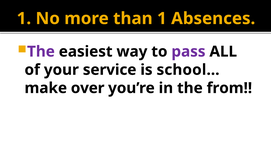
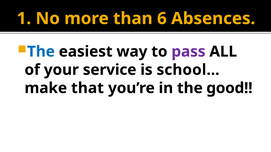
than 1: 1 -> 6
The at (41, 52) colour: purple -> blue
over: over -> that
from: from -> good
